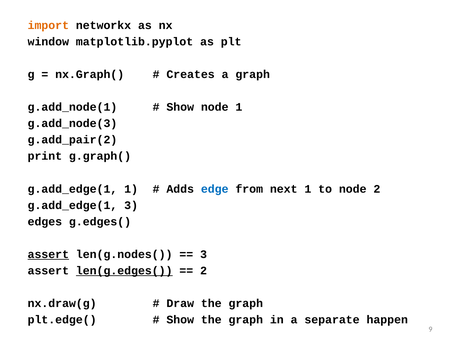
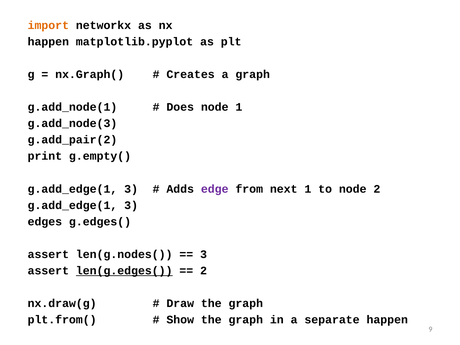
window at (48, 42): window -> happen
Show at (180, 107): Show -> Does
g.graph(: g.graph( -> g.empty(
1 at (131, 189): 1 -> 3
edge colour: blue -> purple
assert at (48, 254) underline: present -> none
plt.edge(: plt.edge( -> plt.from(
